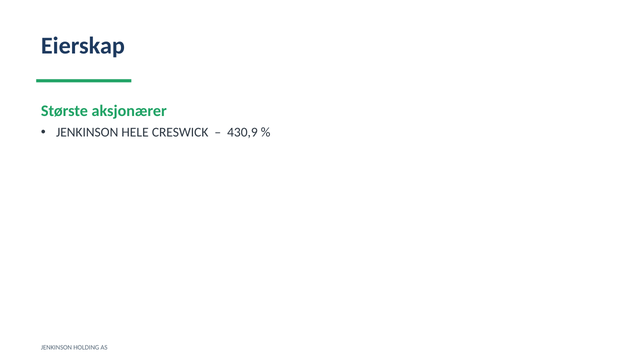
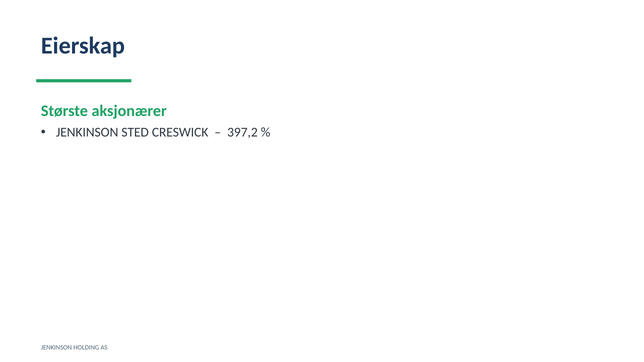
HELE: HELE -> STED
430,9: 430,9 -> 397,2
